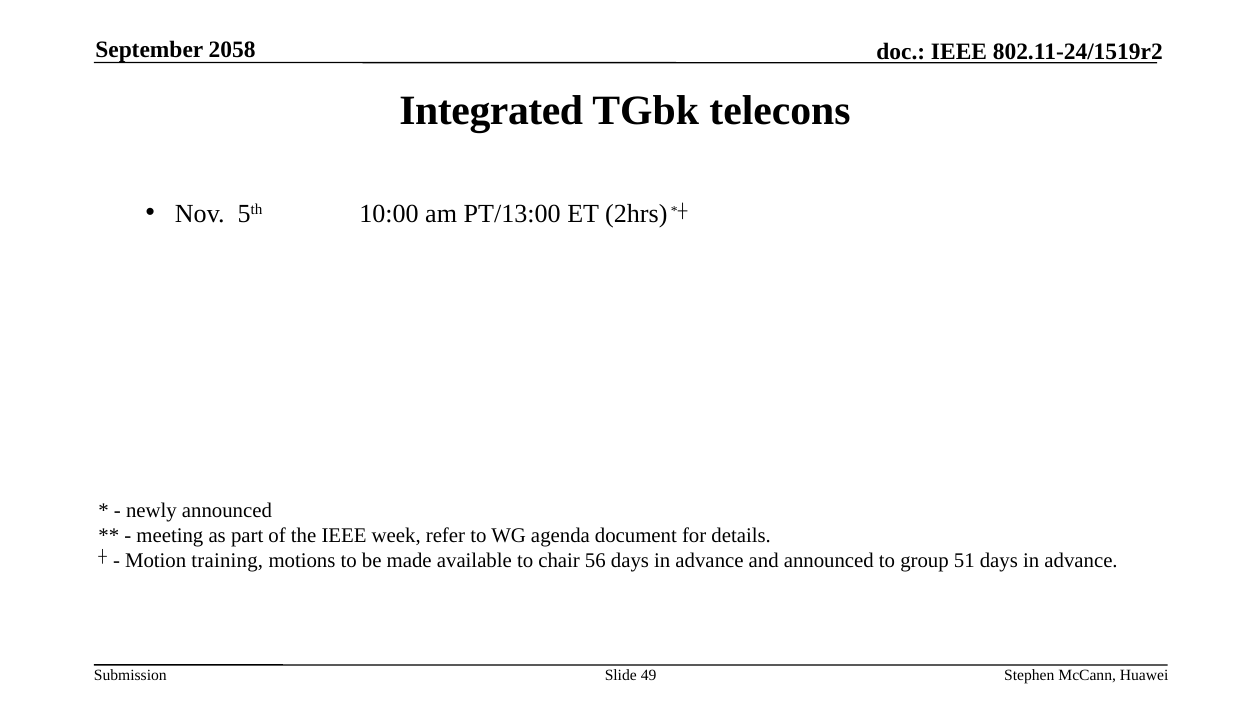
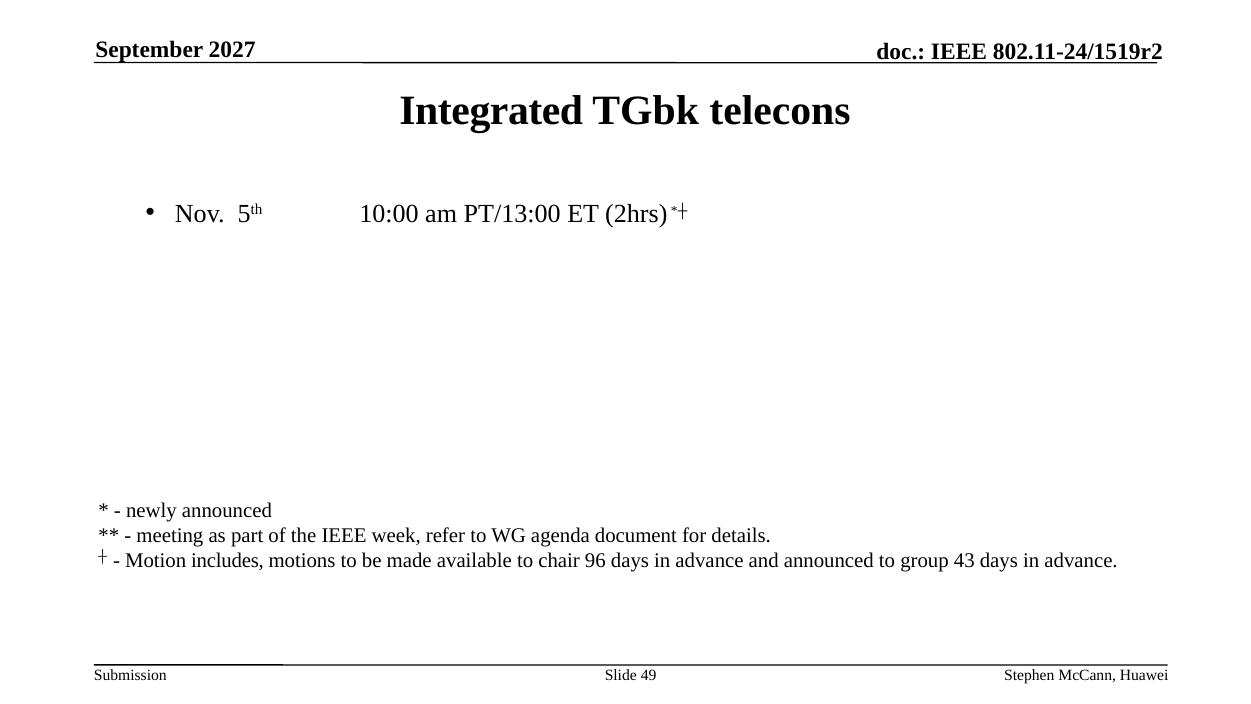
2058: 2058 -> 2027
training: training -> includes
56: 56 -> 96
51: 51 -> 43
